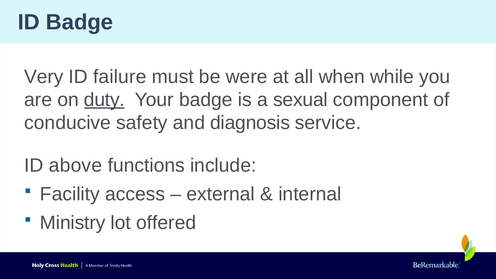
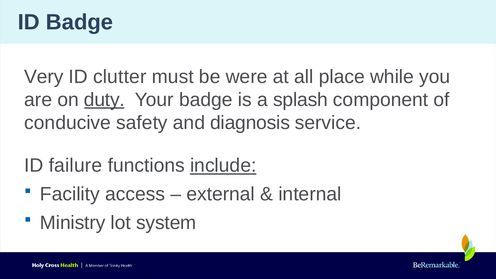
failure: failure -> clutter
when: when -> place
sexual: sexual -> splash
above: above -> failure
include underline: none -> present
offered: offered -> system
